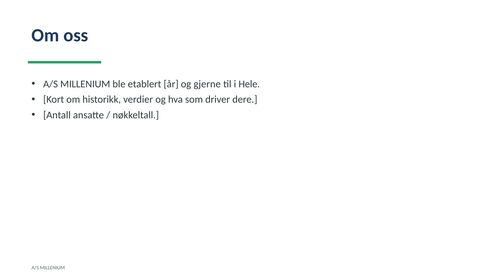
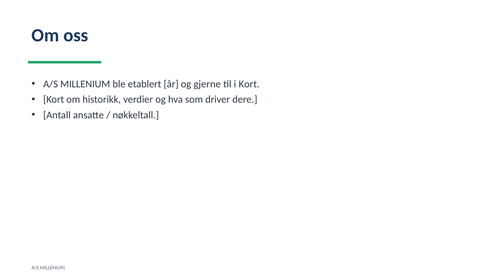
i Hele: Hele -> Kort
